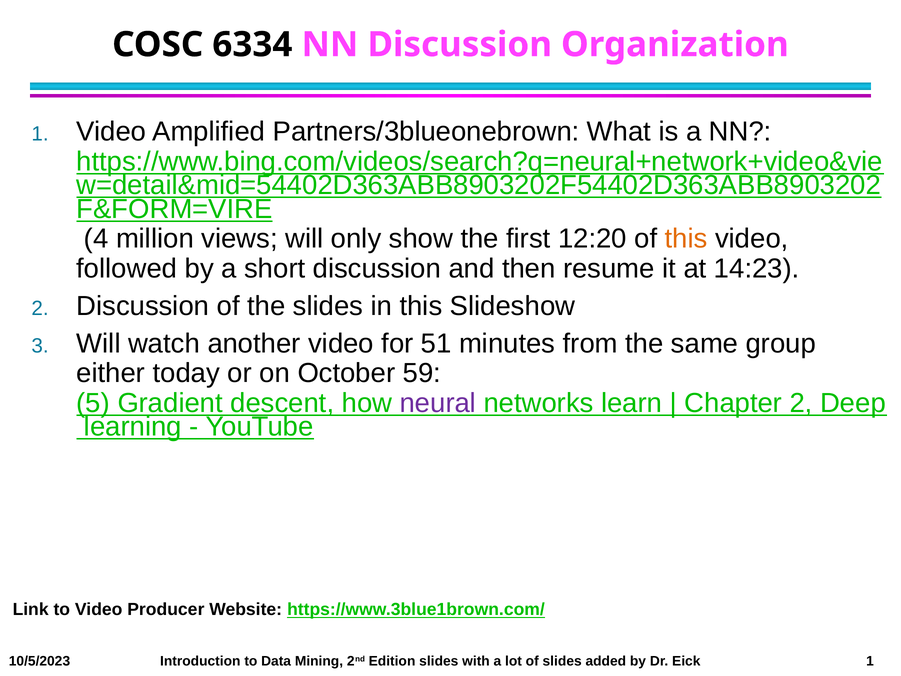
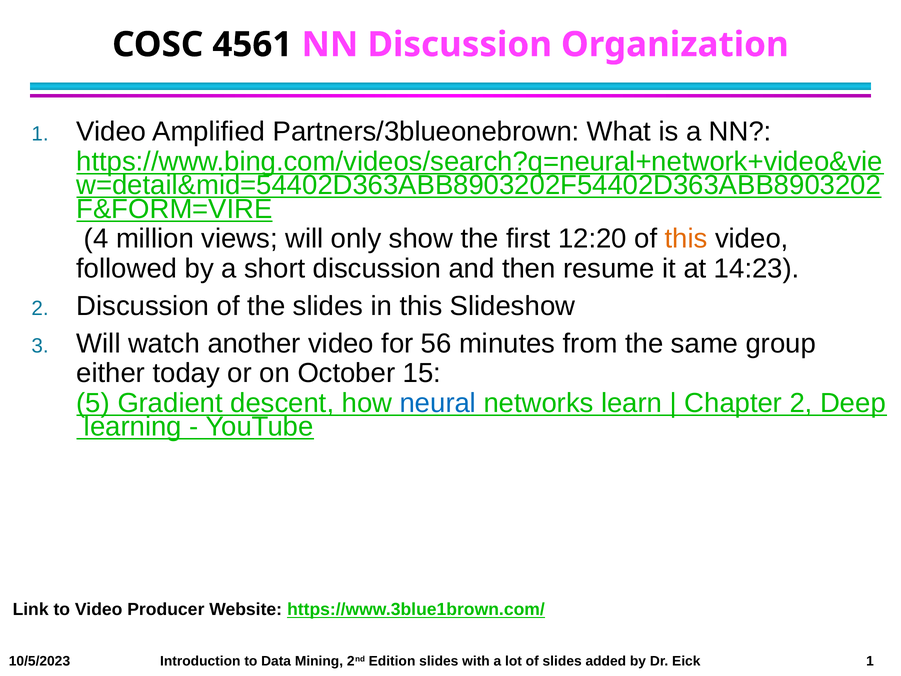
6334: 6334 -> 4561
51: 51 -> 56
59: 59 -> 15
neural colour: purple -> blue
